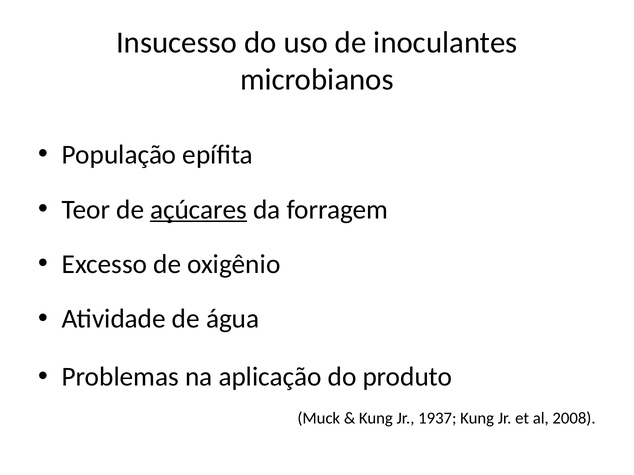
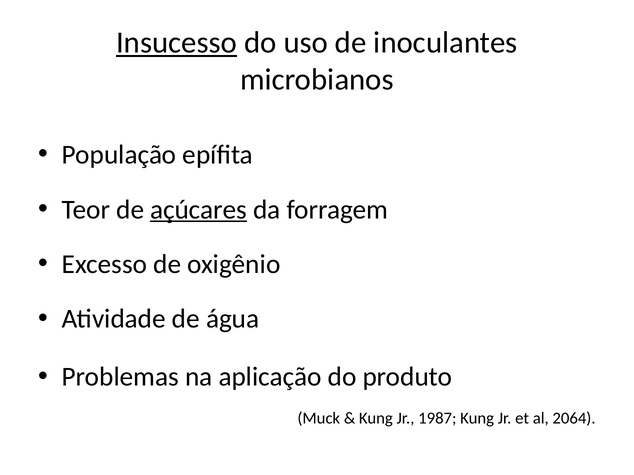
Insucesso underline: none -> present
1937: 1937 -> 1987
2008: 2008 -> 2064
